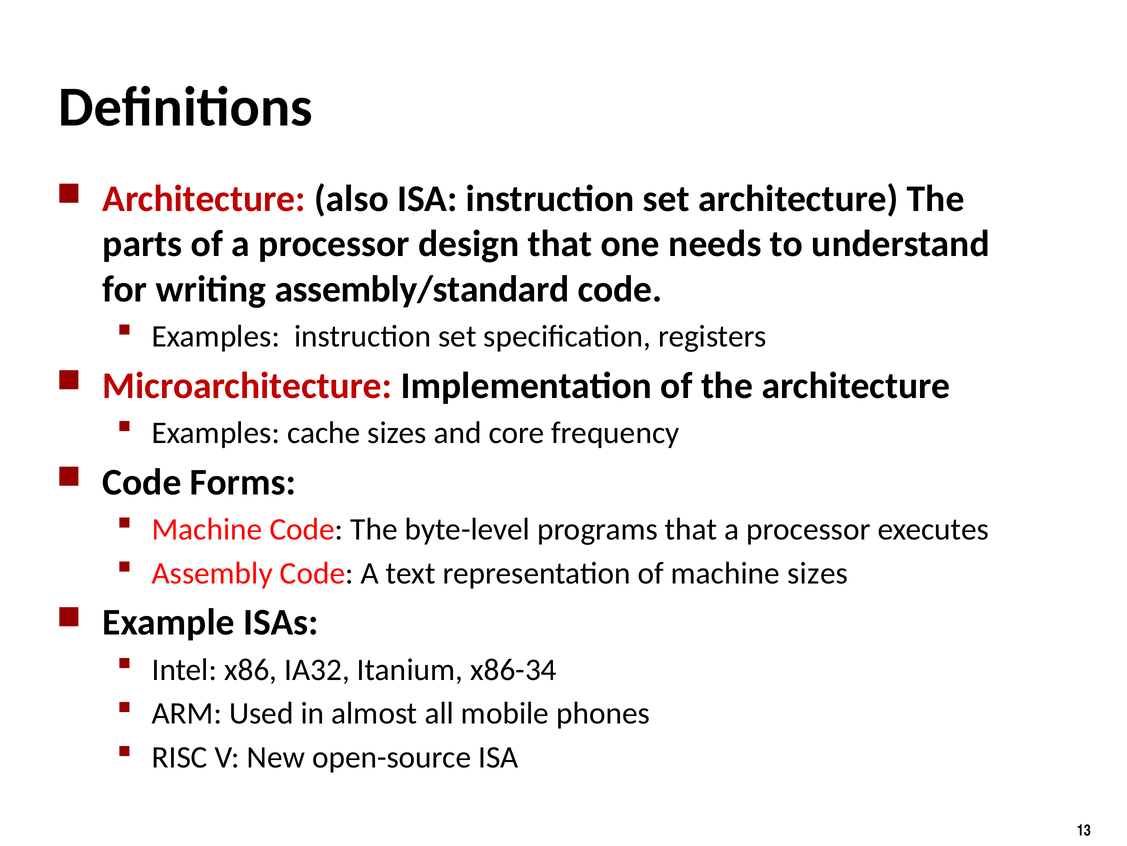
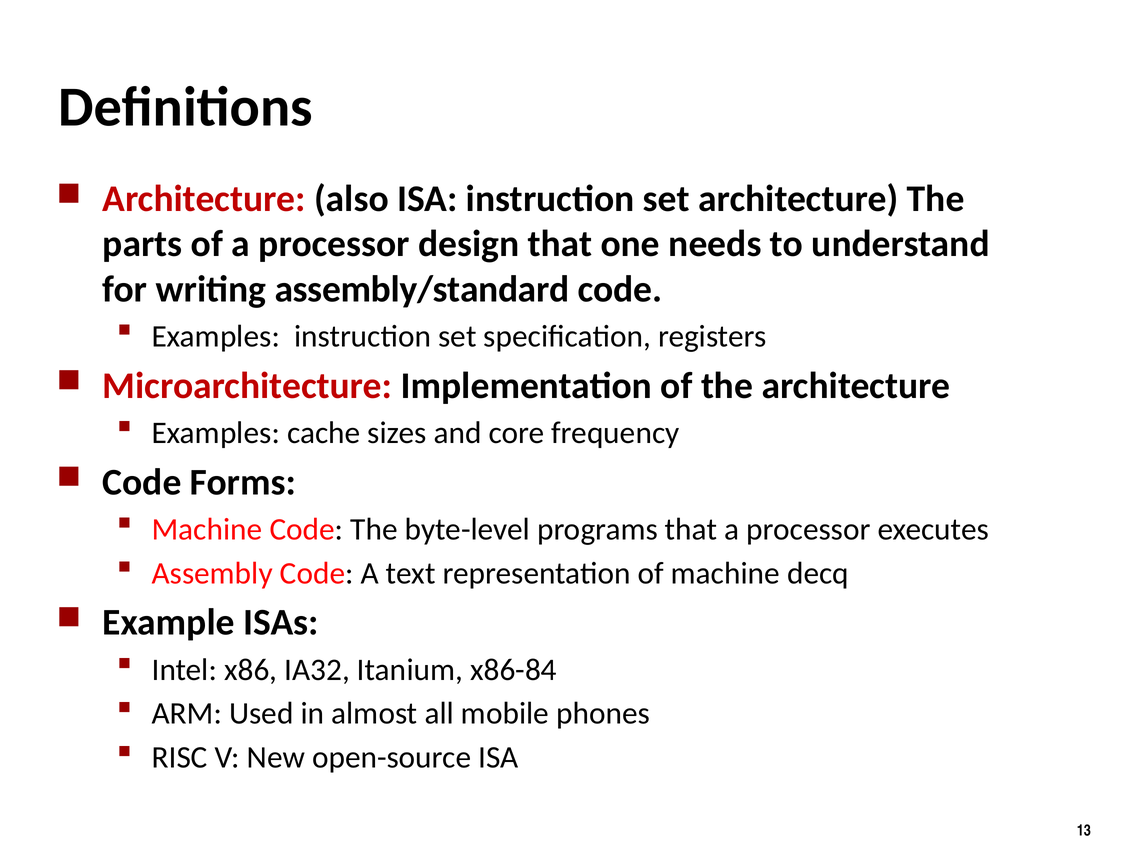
machine sizes: sizes -> decq
x86-34: x86-34 -> x86-84
